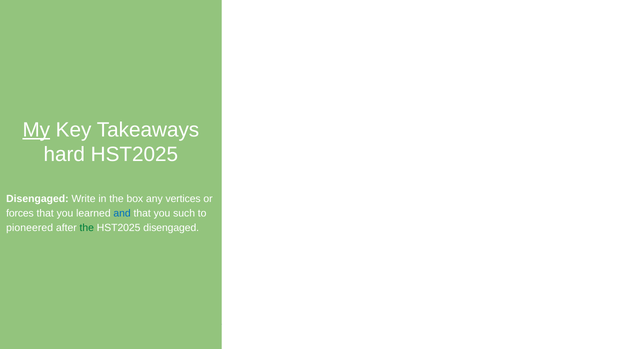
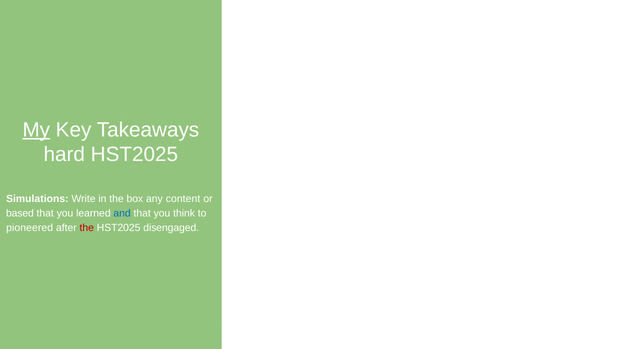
Disengaged at (37, 199): Disengaged -> Simulations
vertices: vertices -> content
forces: forces -> based
such: such -> think
the at (87, 228) colour: green -> red
